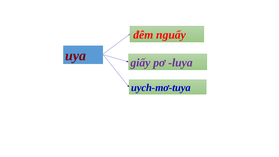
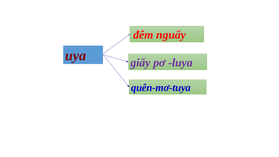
uych-mơ-tuya: uych-mơ-tuya -> quên-mơ-tuya
